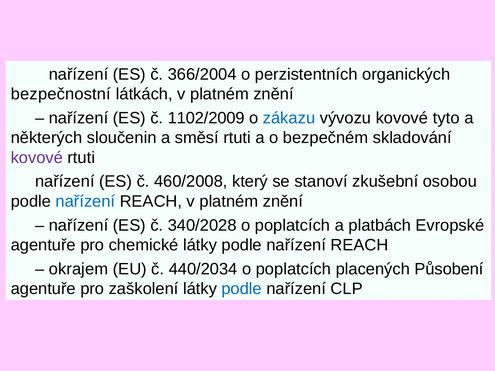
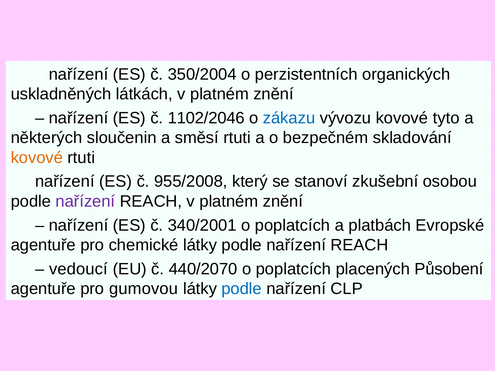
366/2004: 366/2004 -> 350/2004
bezpečnostní: bezpečnostní -> uskladněných
1102/2009: 1102/2009 -> 1102/2046
kovové at (37, 158) colour: purple -> orange
460/2008: 460/2008 -> 955/2008
nařízení at (85, 201) colour: blue -> purple
340/2028: 340/2028 -> 340/2001
okrajem: okrajem -> vedoucí
440/2034: 440/2034 -> 440/2070
zaškolení: zaškolení -> gumovou
